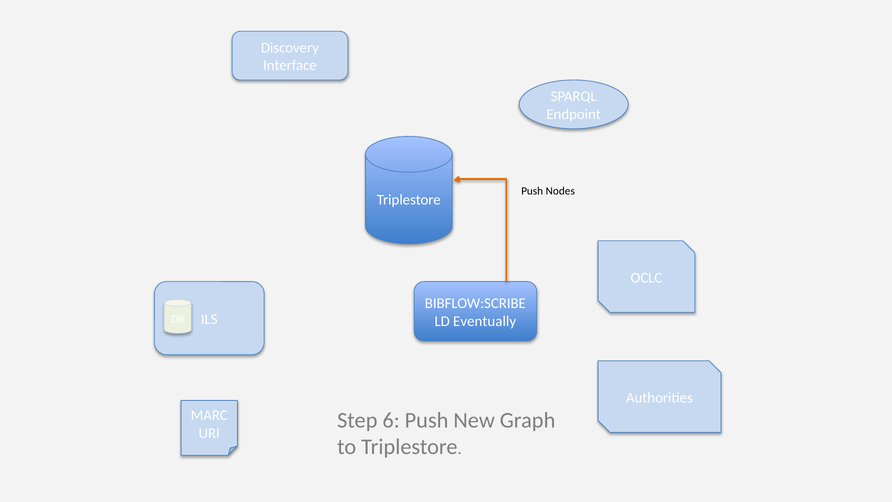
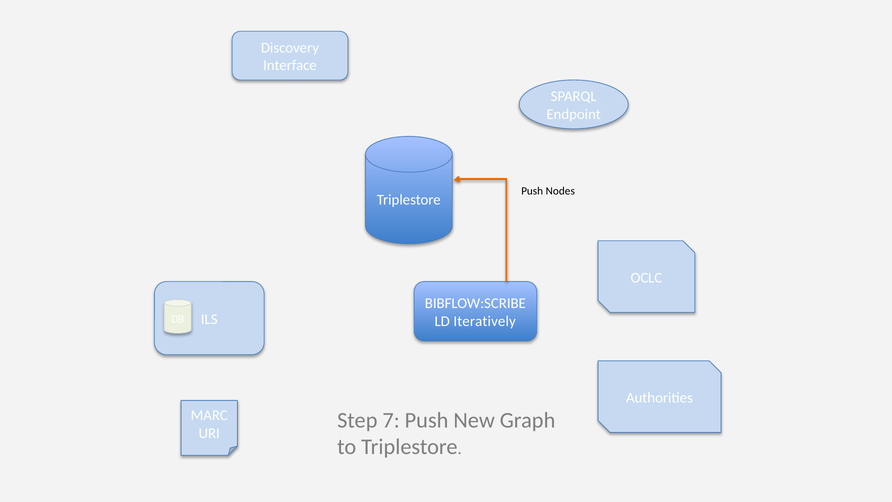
Eventually: Eventually -> Iteratively
6: 6 -> 7
